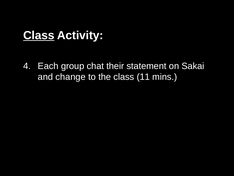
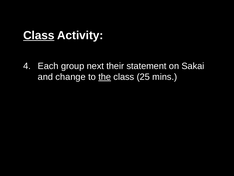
chat: chat -> next
the underline: none -> present
11: 11 -> 25
